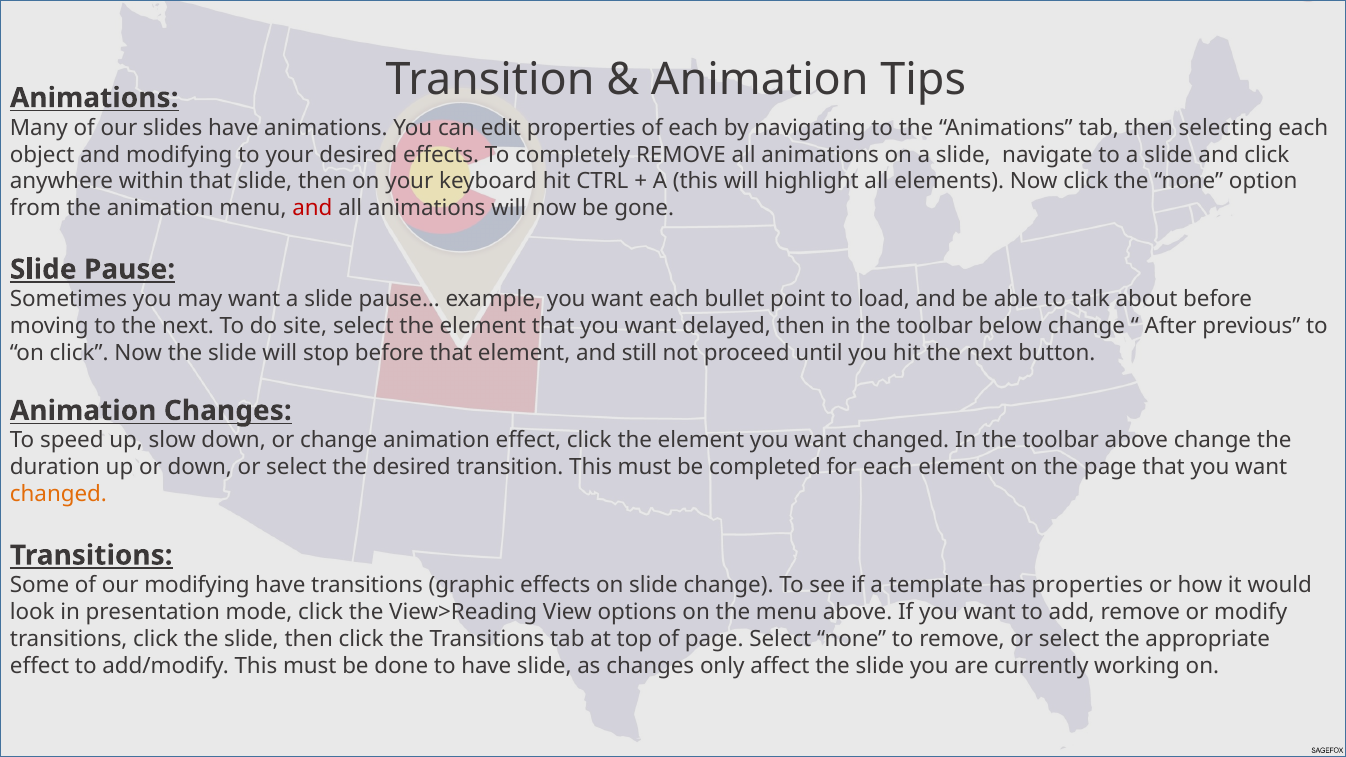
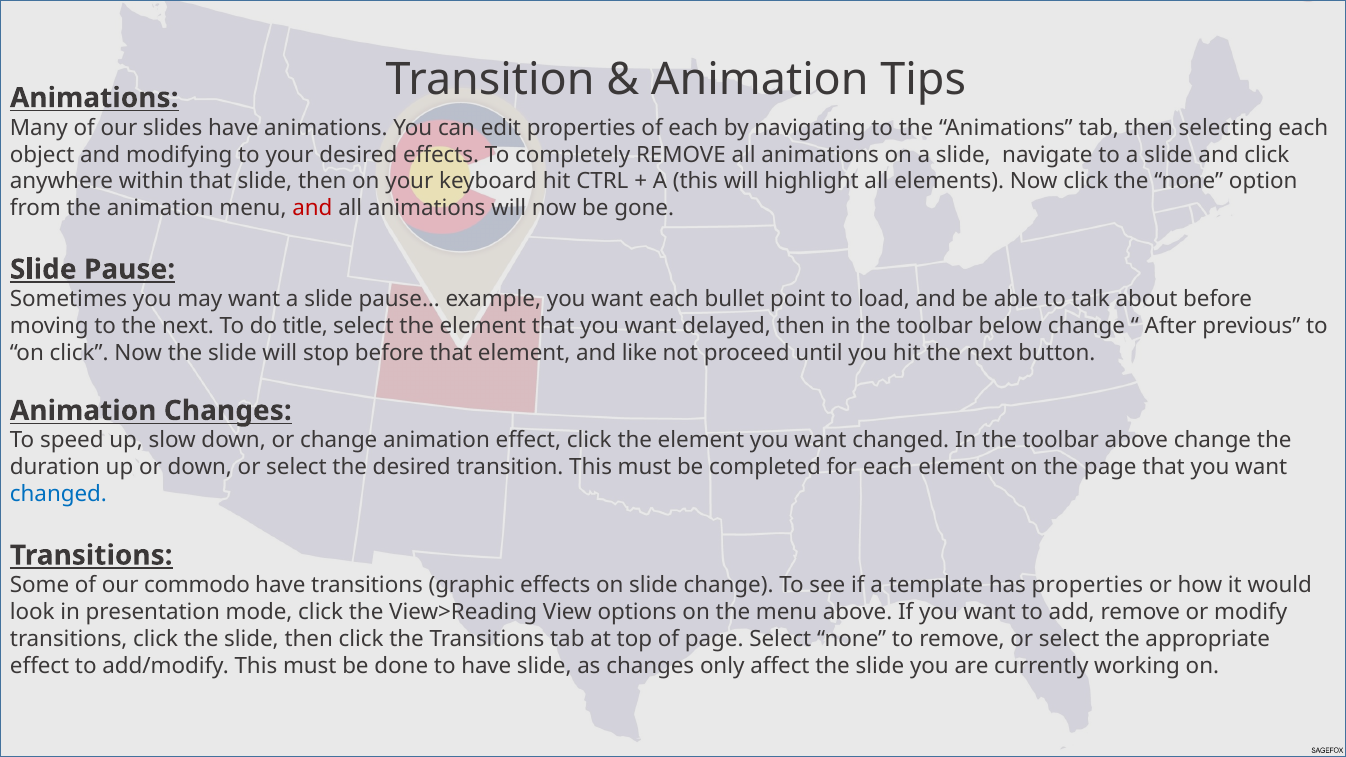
site: site -> title
still: still -> like
changed at (58, 494) colour: orange -> blue
our modifying: modifying -> commodo
